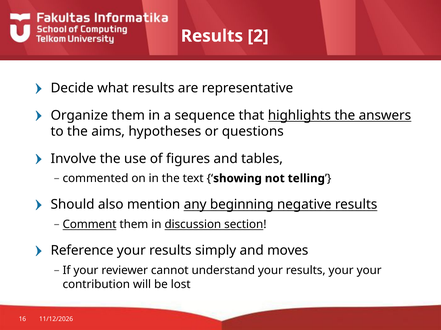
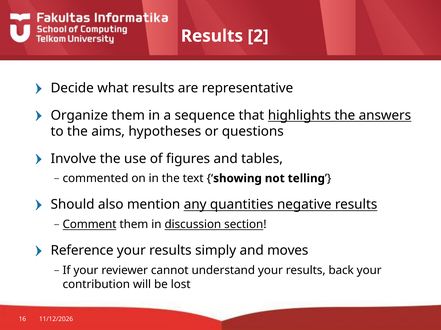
beginning: beginning -> quantities
results your: your -> back
